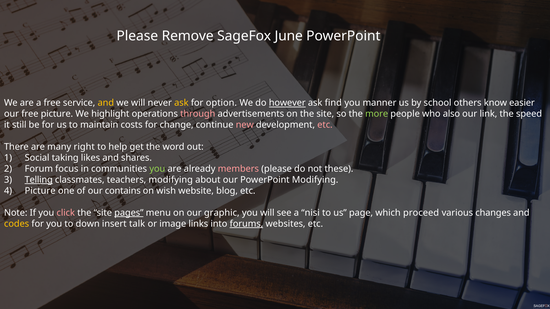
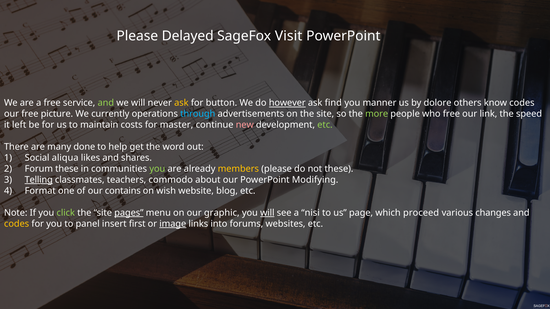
Remove: Remove -> Delayed
June: June -> Visit
and at (106, 103) colour: yellow -> light green
option: option -> button
school: school -> dolore
know easier: easier -> codes
highlight: highlight -> currently
through colour: pink -> light blue
who also: also -> free
still: still -> left
change: change -> master
etc at (325, 125) colour: pink -> light green
right: right -> done
taking: taking -> aliqua
Forum focus: focus -> these
members colour: pink -> yellow
teachers modifying: modifying -> commodo
Picture at (40, 191): Picture -> Format
click colour: pink -> light green
will at (267, 213) underline: none -> present
down: down -> panel
talk: talk -> first
image underline: none -> present
forums underline: present -> none
